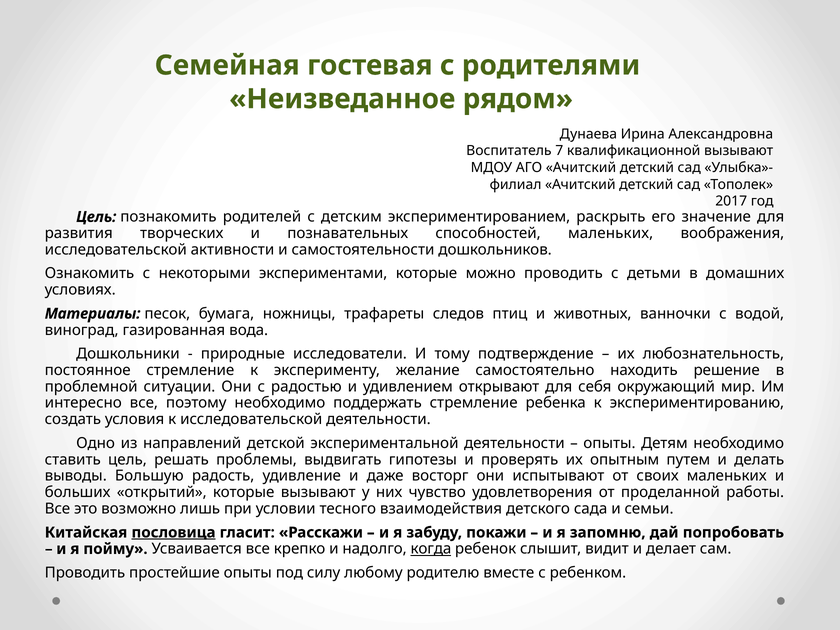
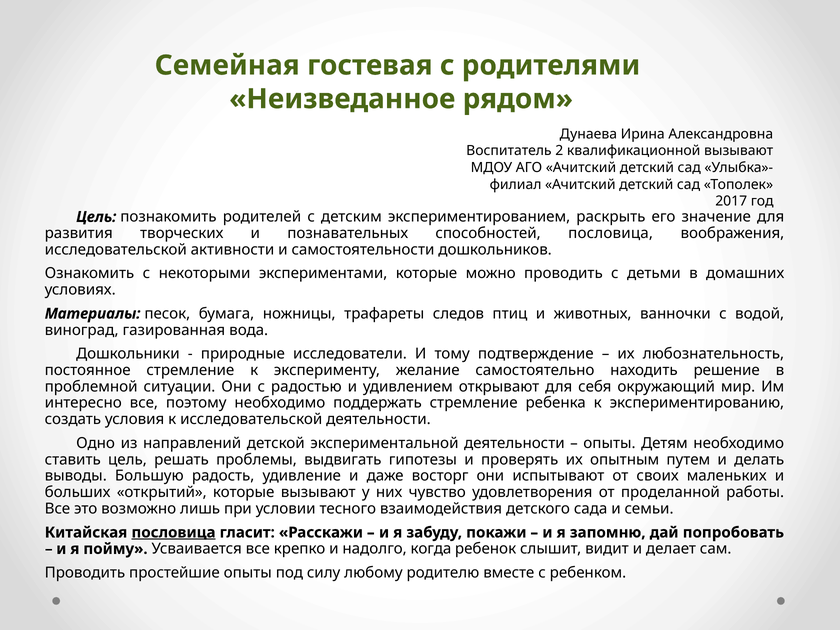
7: 7 -> 2
способностей маленьких: маленьких -> пословица
когда underline: present -> none
